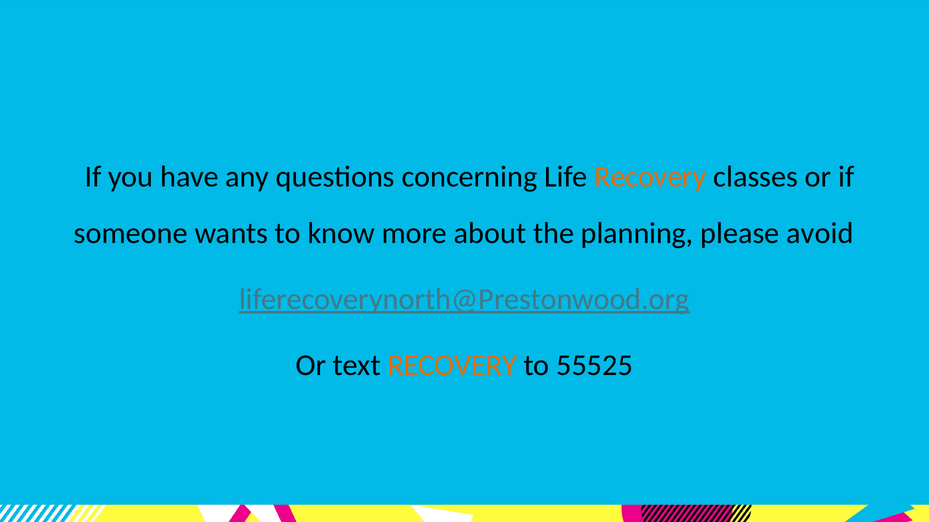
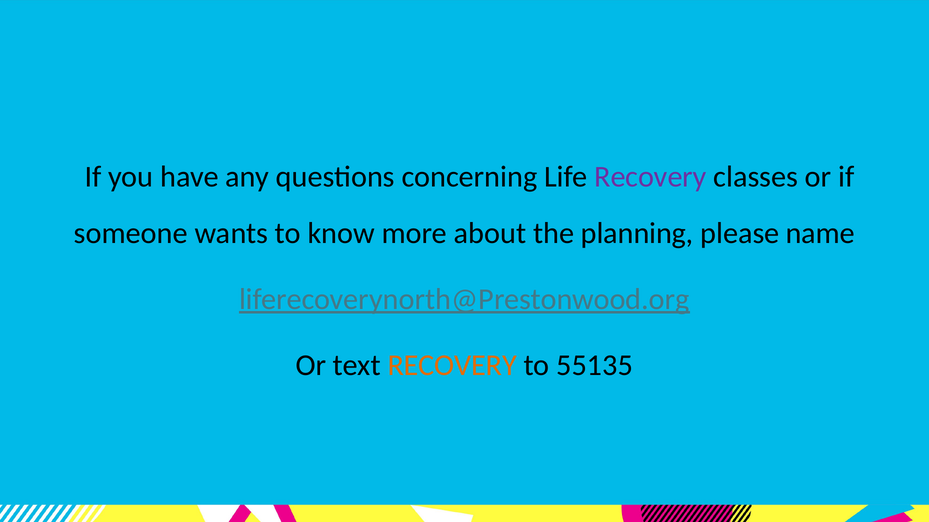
Recovery at (650, 177) colour: orange -> purple
avoid: avoid -> name
55525: 55525 -> 55135
